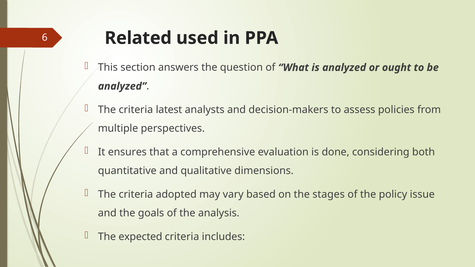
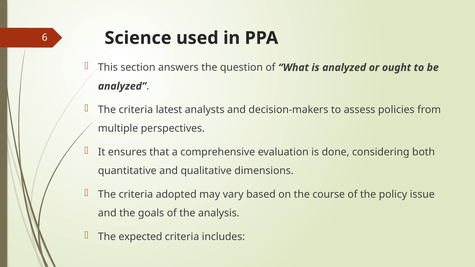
Related: Related -> Science
stages: stages -> course
